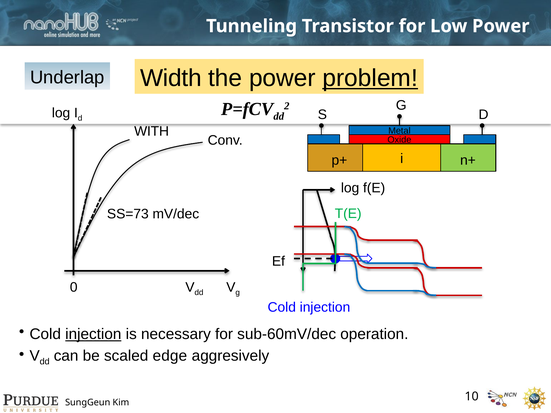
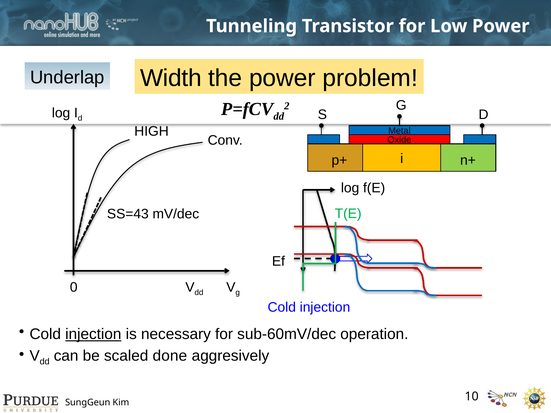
problem underline: present -> none
WITH: WITH -> HIGH
SS=73: SS=73 -> SS=43
edge: edge -> done
